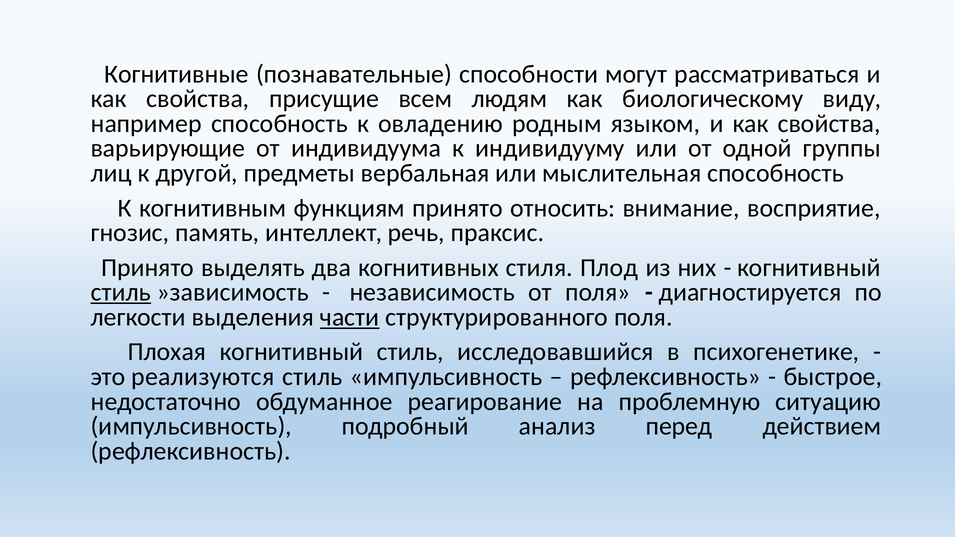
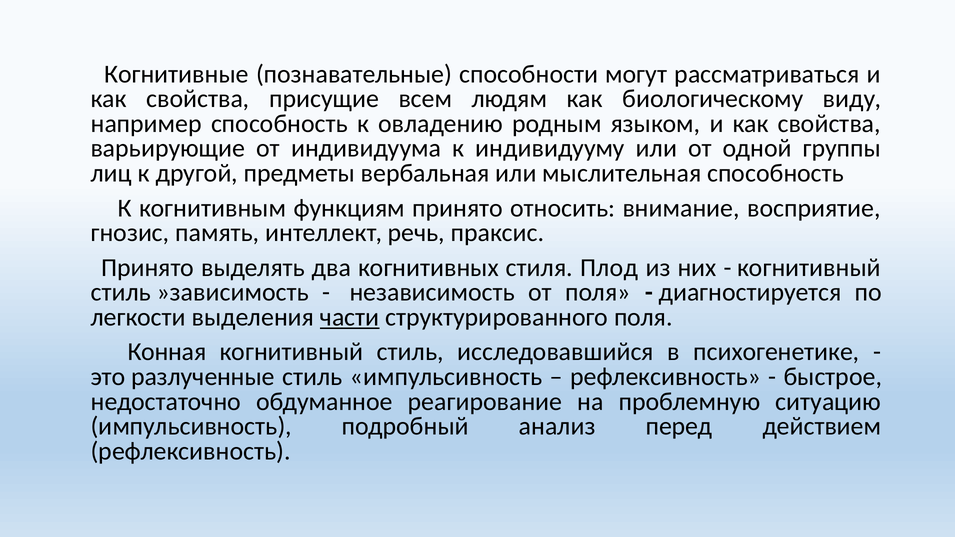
стиль at (121, 292) underline: present -> none
Плохая: Плохая -> Конная
реализуются: реализуются -> разлученные
